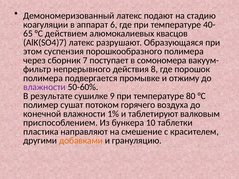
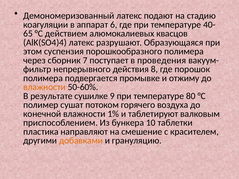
AlK(SO4)7: AlK(SO4)7 -> AlK(SO4)4
сомономера: сомономера -> проведения
влажности at (44, 87) colour: purple -> orange
